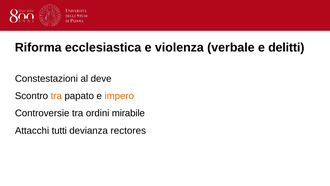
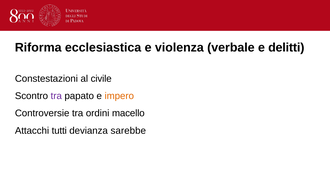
deve: deve -> civile
tra at (56, 96) colour: orange -> purple
mirabile: mirabile -> macello
rectores: rectores -> sarebbe
